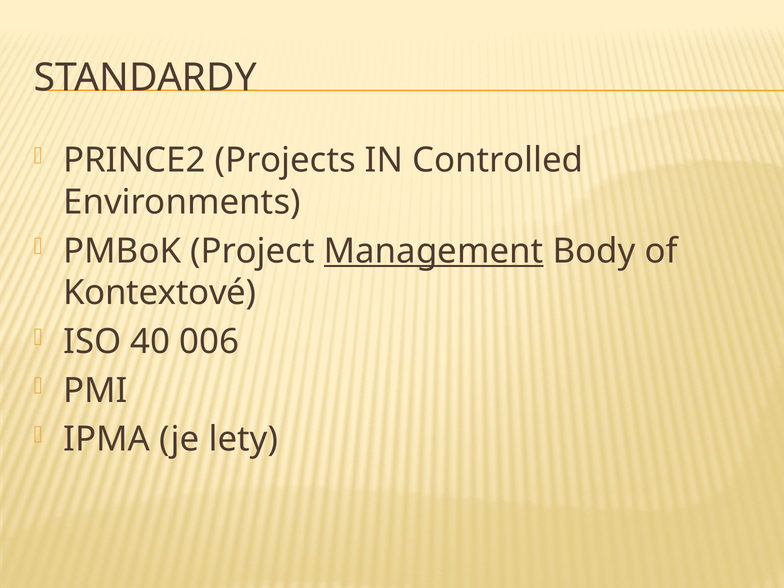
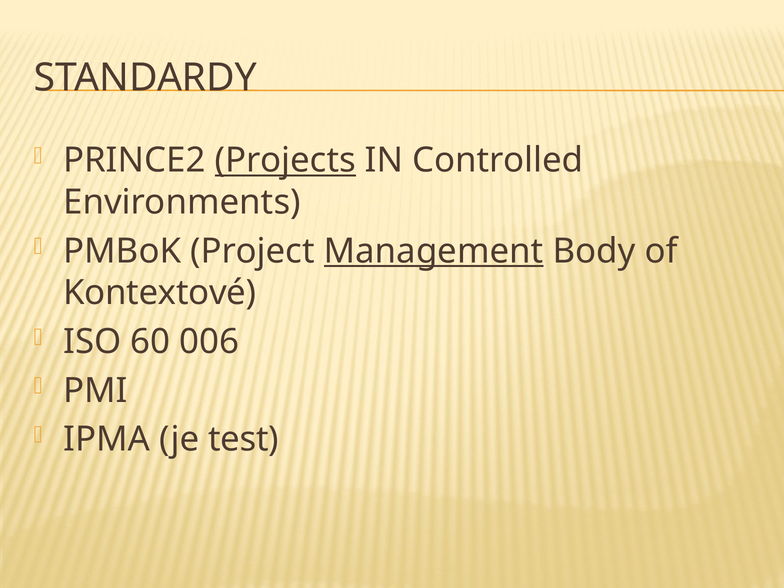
Projects underline: none -> present
40: 40 -> 60
lety: lety -> test
